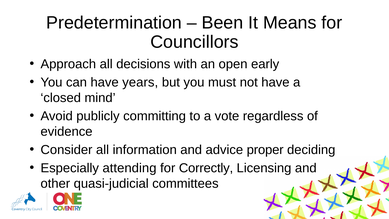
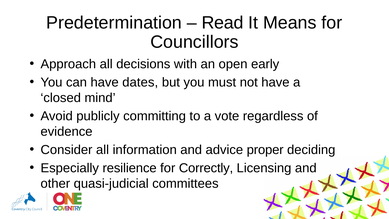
Been: Been -> Read
years: years -> dates
attending: attending -> resilience
